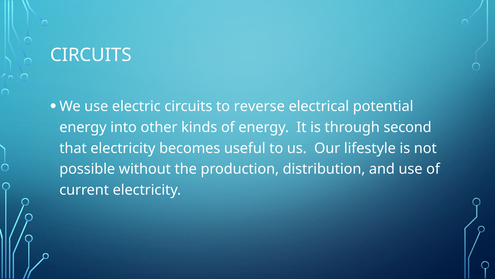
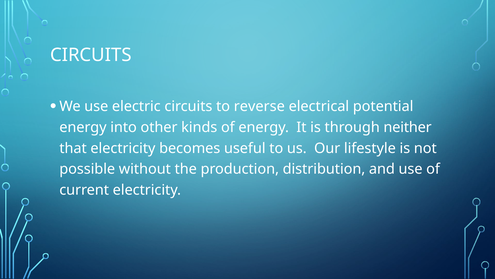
second: second -> neither
